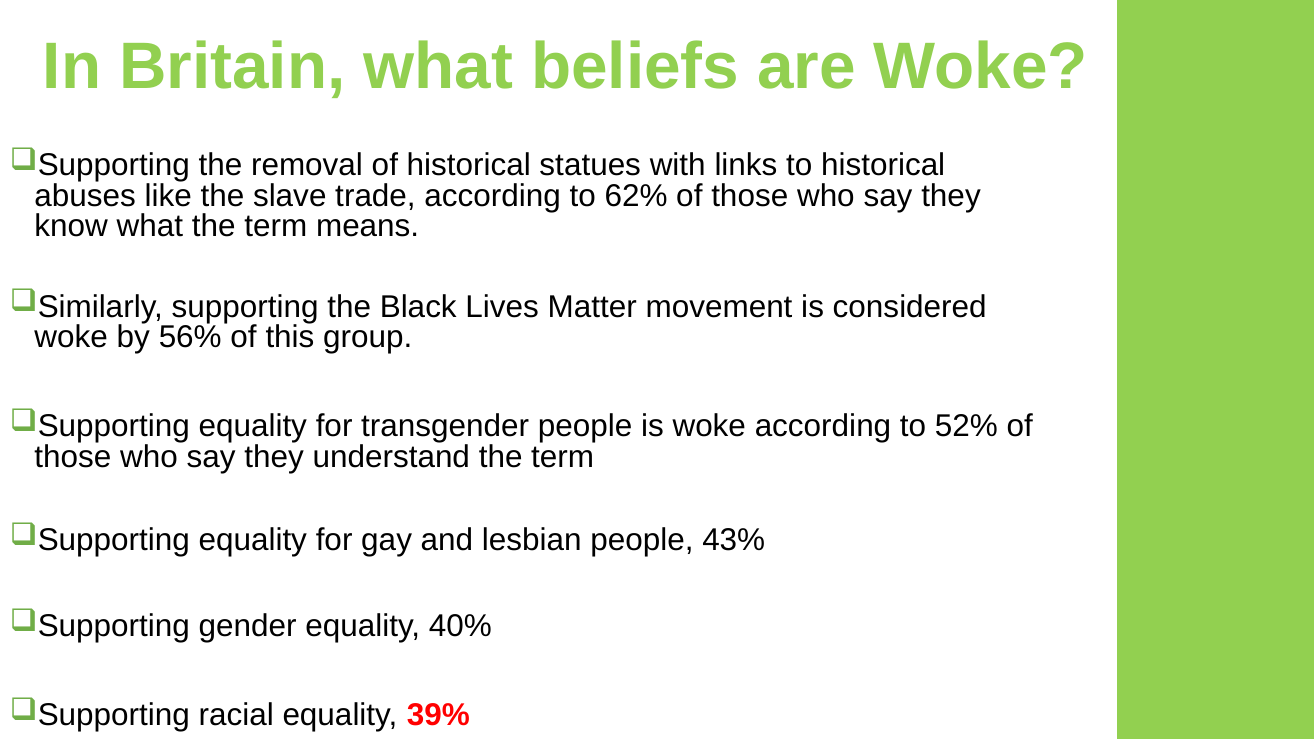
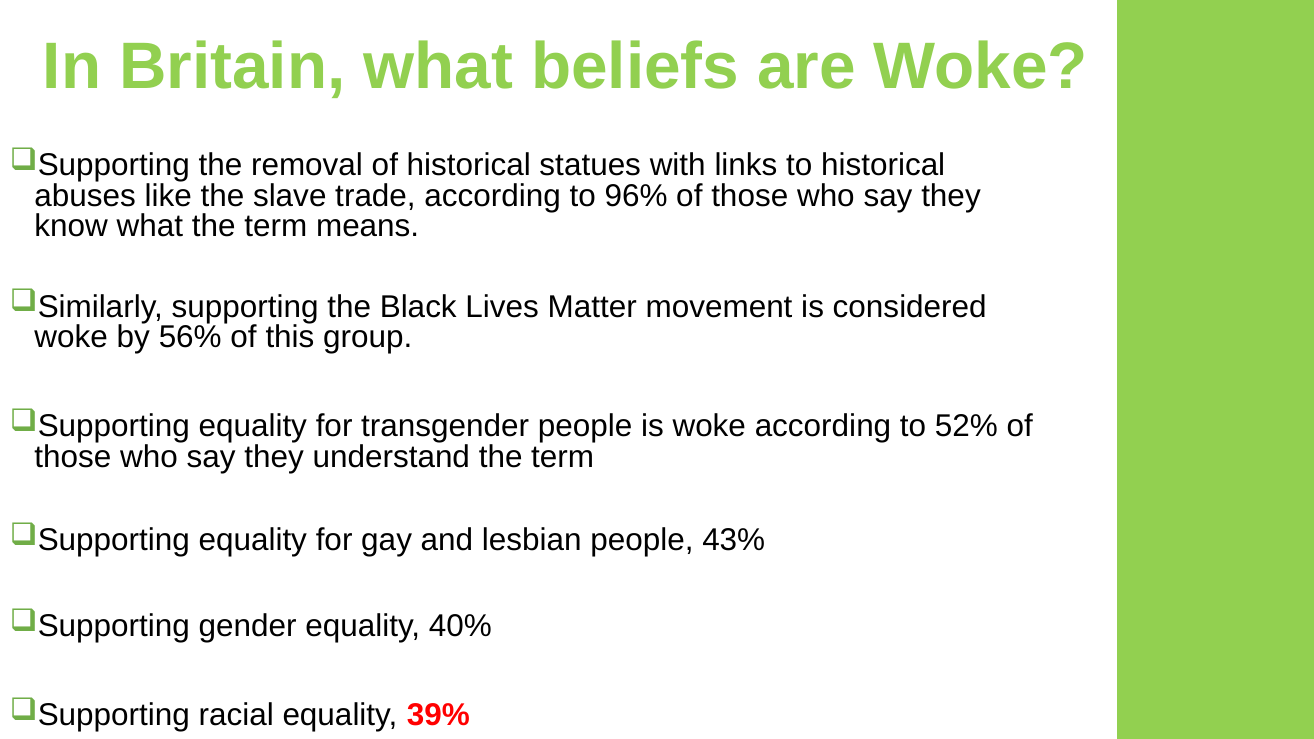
62%: 62% -> 96%
